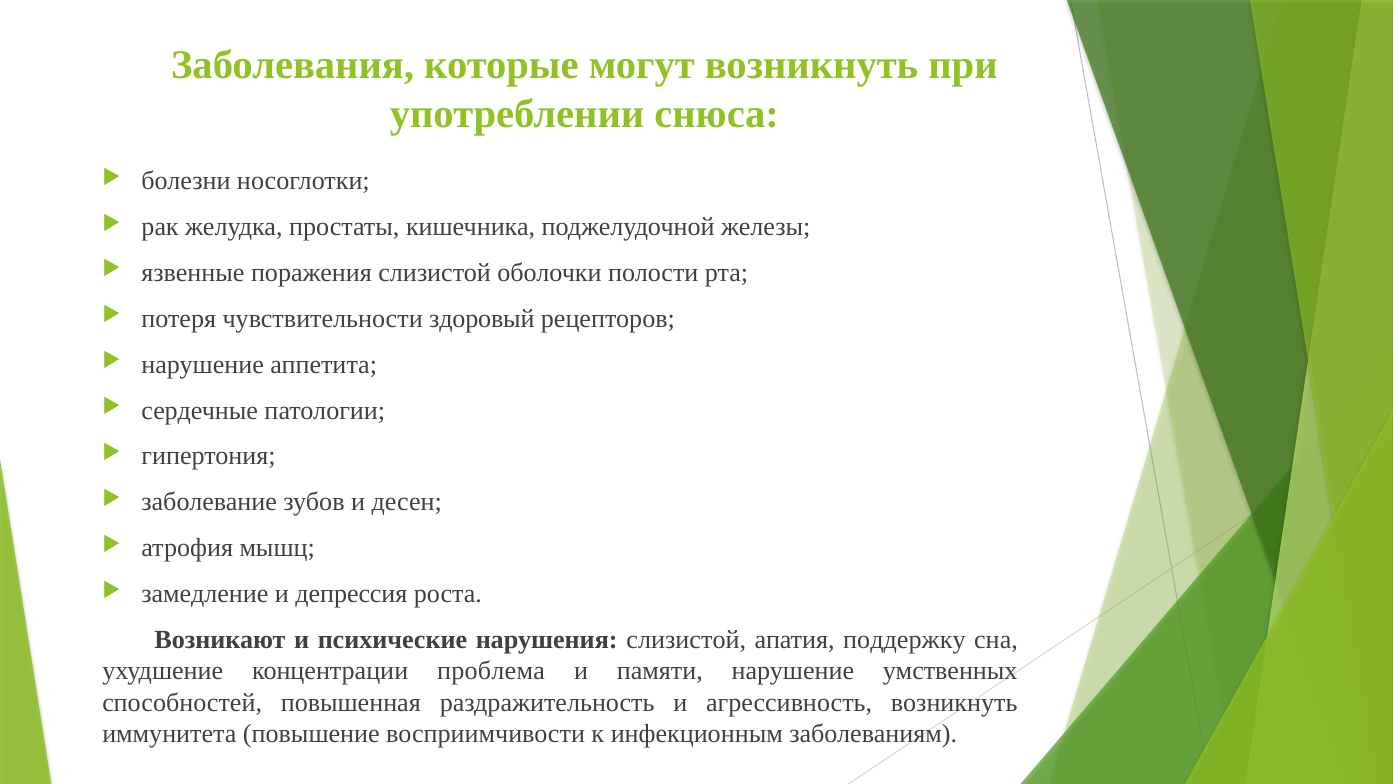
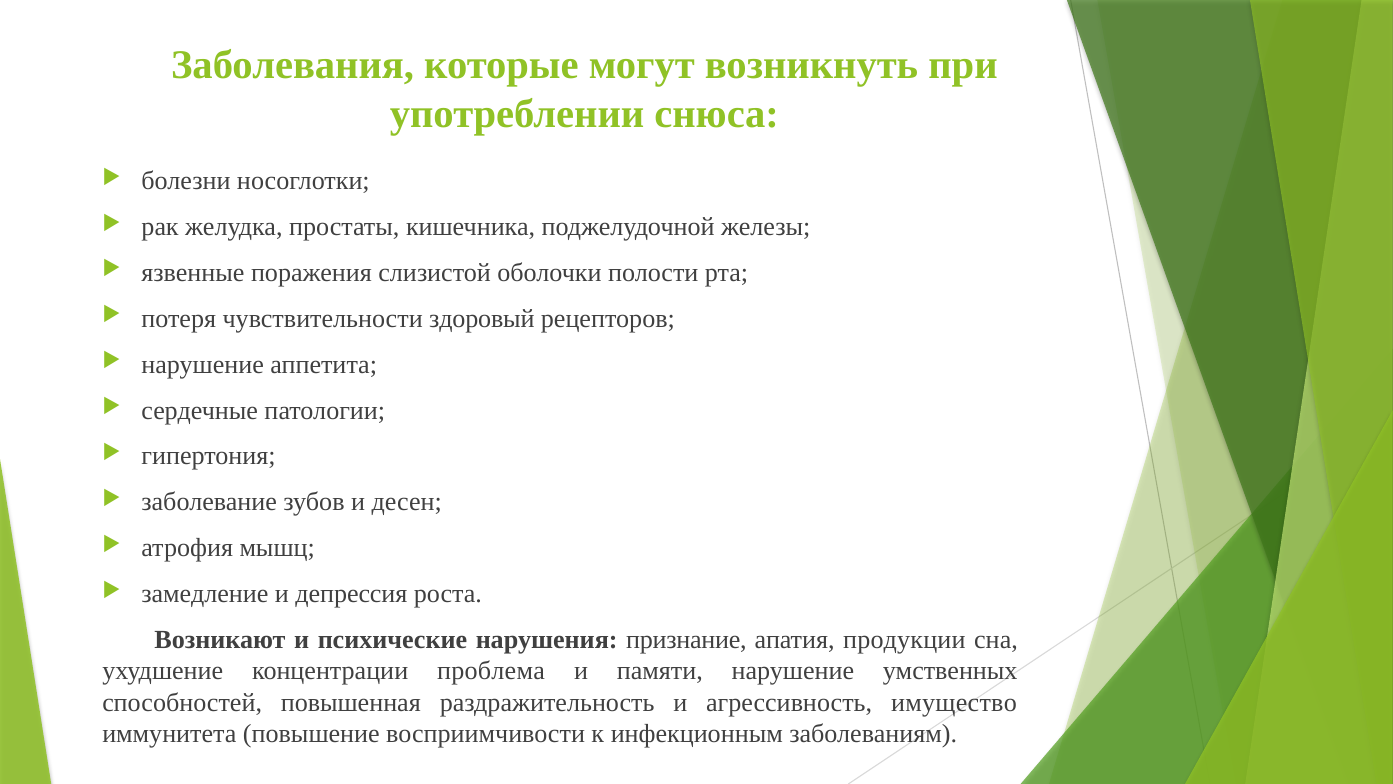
нарушения слизистой: слизистой -> признание
поддержку: поддержку -> продукции
агрессивность возникнуть: возникнуть -> имущество
